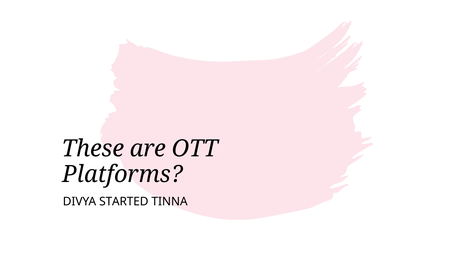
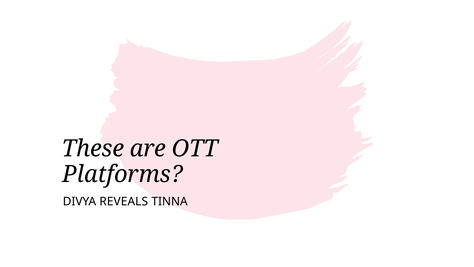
STARTED: STARTED -> REVEALS
